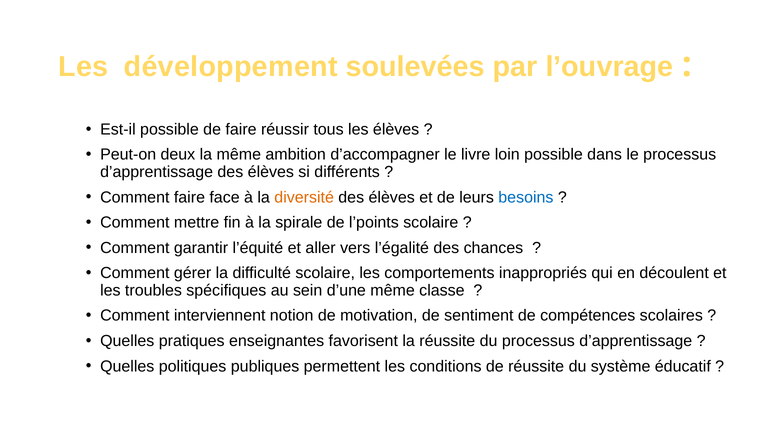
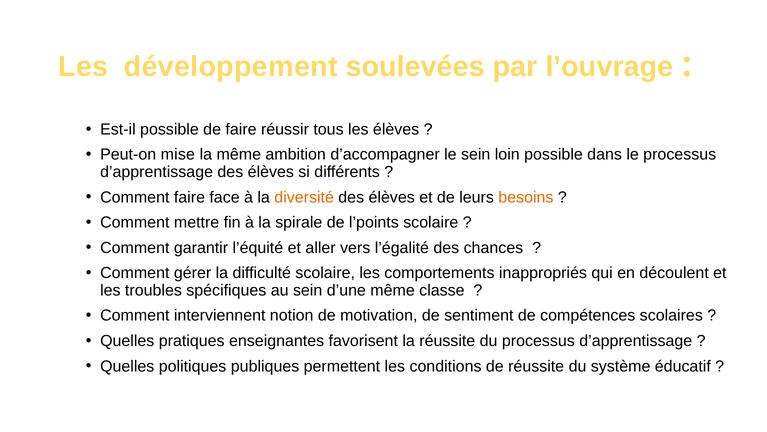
deux: deux -> mise
le livre: livre -> sein
besoins colour: blue -> orange
